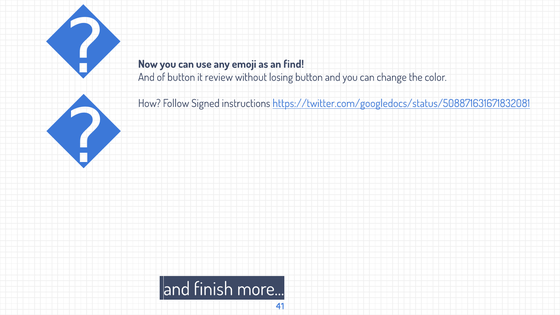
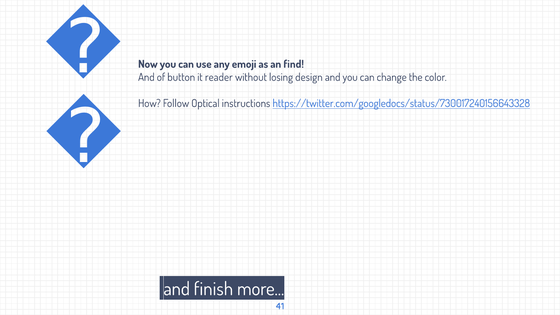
review: review -> reader
losing button: button -> design
Signed: Signed -> Optical
https://twitter.com/googledocs/status/508871631671832081: https://twitter.com/googledocs/status/508871631671832081 -> https://twitter.com/googledocs/status/730017240156643328
